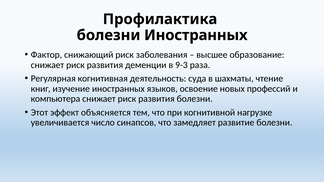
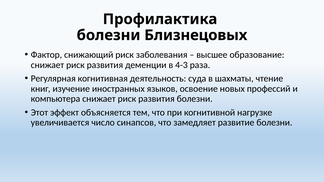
болезни Иностранных: Иностранных -> Близнецовых
9-3: 9-3 -> 4-3
